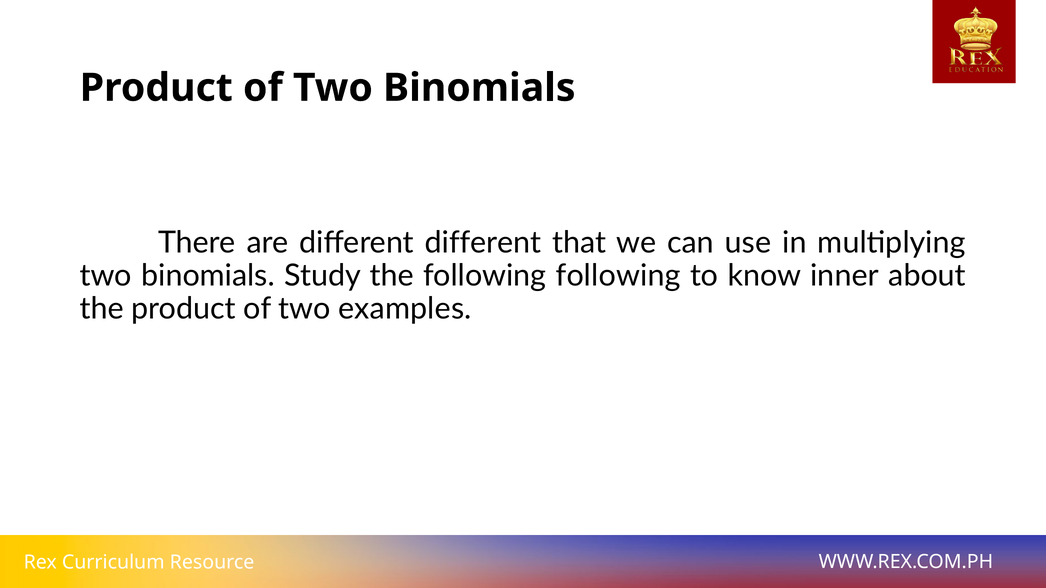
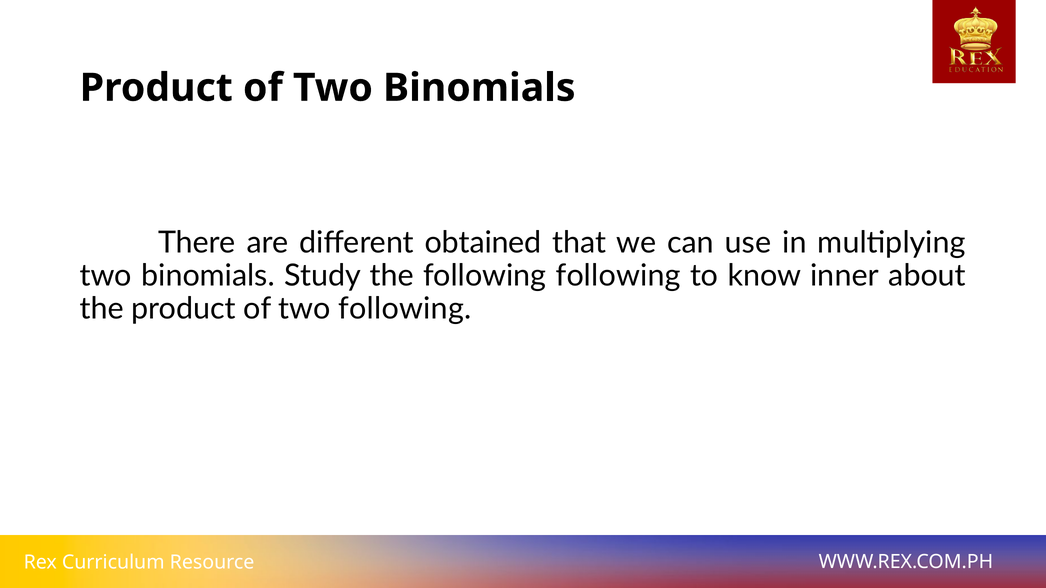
different different: different -> obtained
two examples: examples -> following
